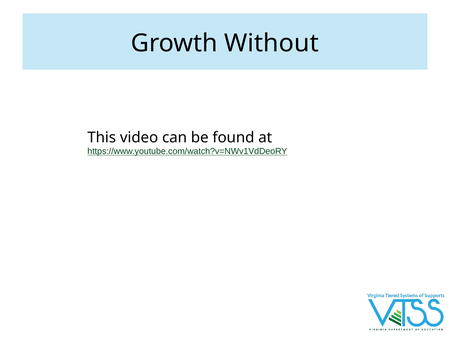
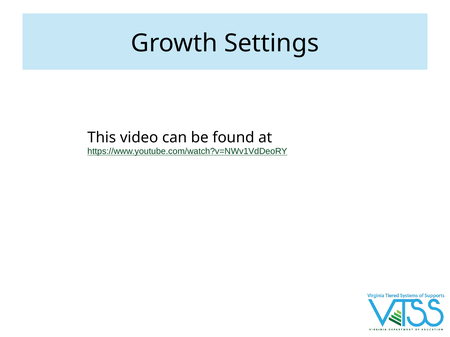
Without: Without -> Settings
